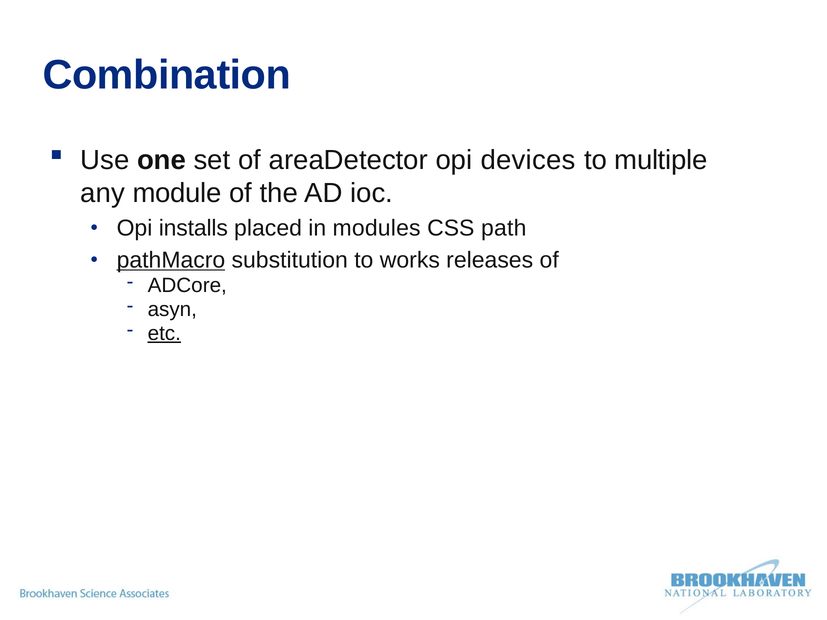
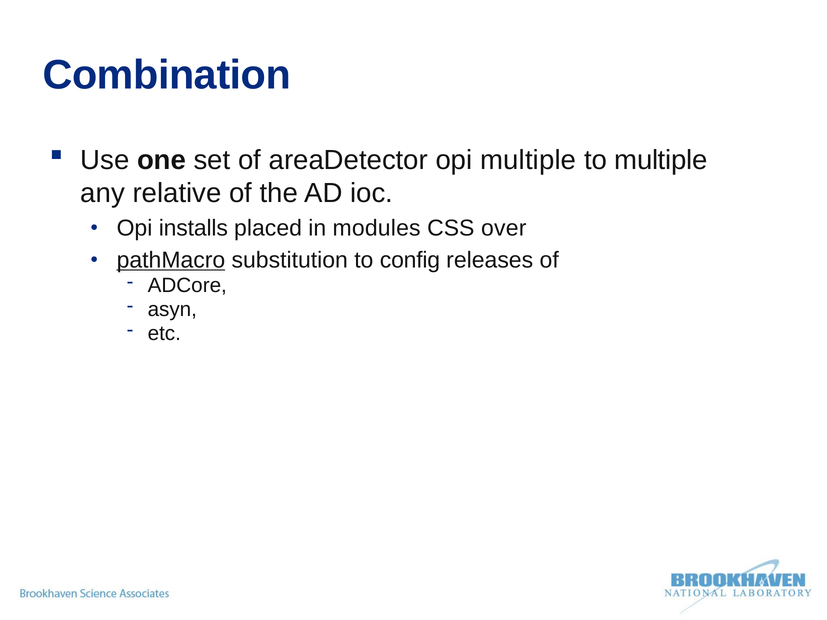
opi devices: devices -> multiple
module: module -> relative
path: path -> over
works: works -> config
etc underline: present -> none
